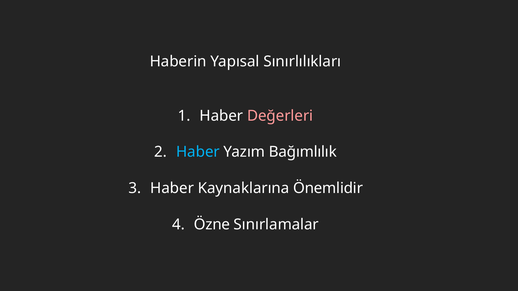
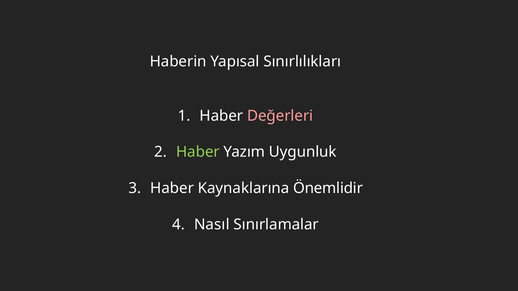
Haber at (198, 152) colour: light blue -> light green
Bağımlılık: Bağımlılık -> Uygunluk
Özne: Özne -> Nasıl
